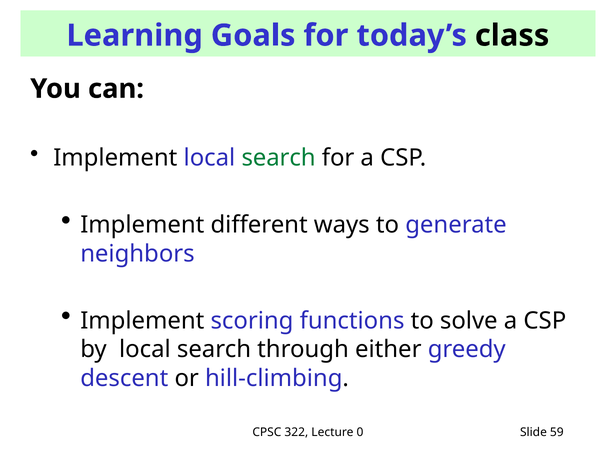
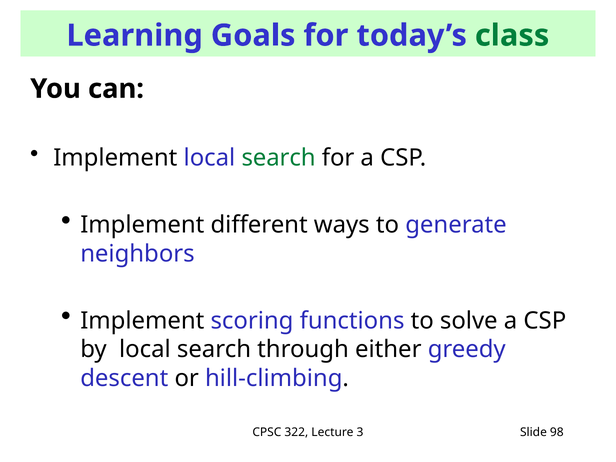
class colour: black -> green
0: 0 -> 3
59: 59 -> 98
